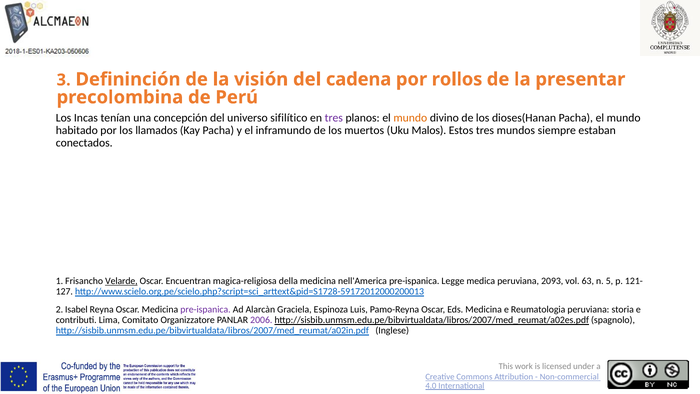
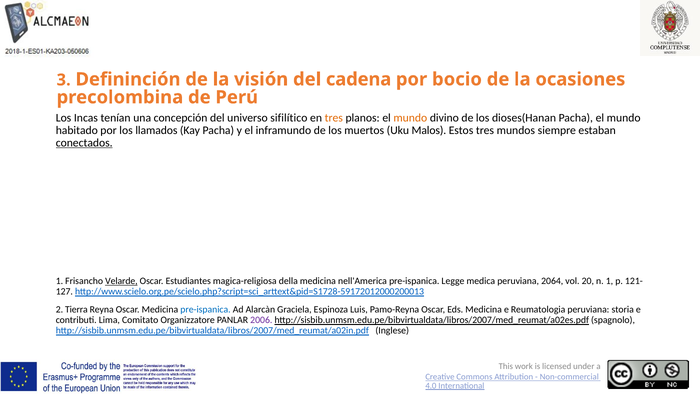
rollos: rollos -> bocio
presentar: presentar -> ocasiones
tres at (334, 118) colour: purple -> orange
conectados underline: none -> present
Encuentran: Encuentran -> Estudiantes
2093: 2093 -> 2064
63: 63 -> 20
n 5: 5 -> 1
Isabel: Isabel -> Tierra
pre-ispanica at (205, 309) colour: purple -> blue
